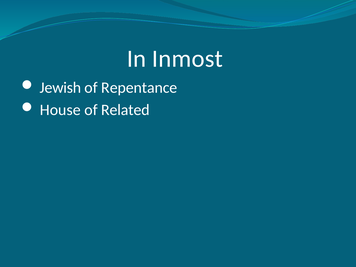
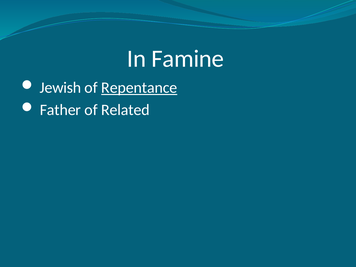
Inmost: Inmost -> Famine
Repentance underline: none -> present
House: House -> Father
